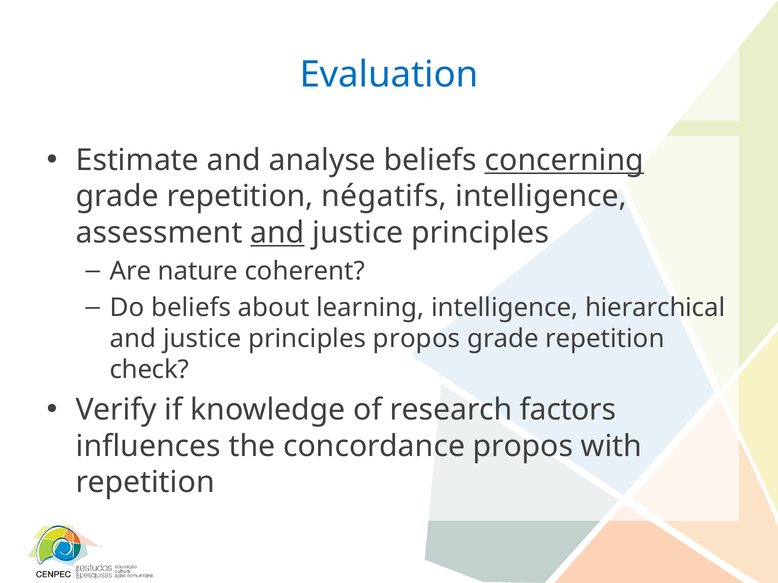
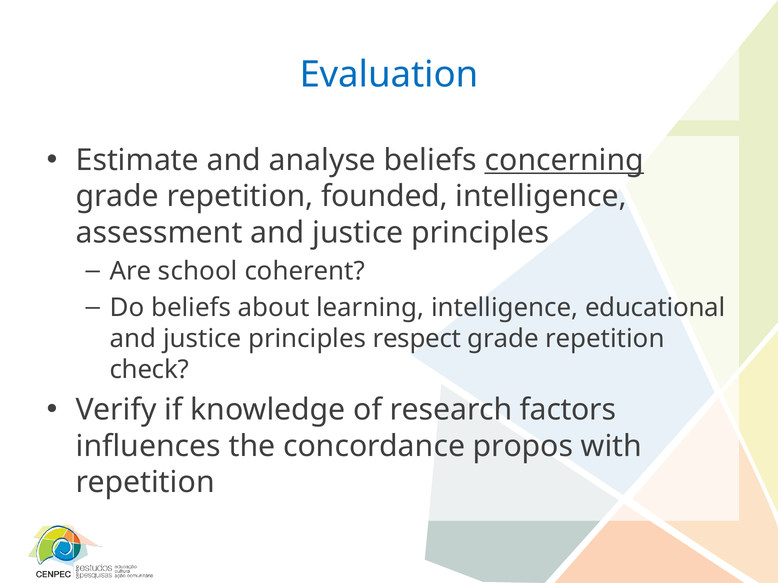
négatifs: négatifs -> founded
and at (277, 233) underline: present -> none
nature: nature -> school
hierarchical: hierarchical -> educational
principles propos: propos -> respect
